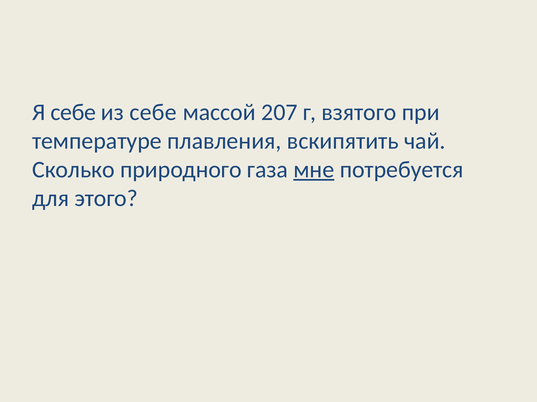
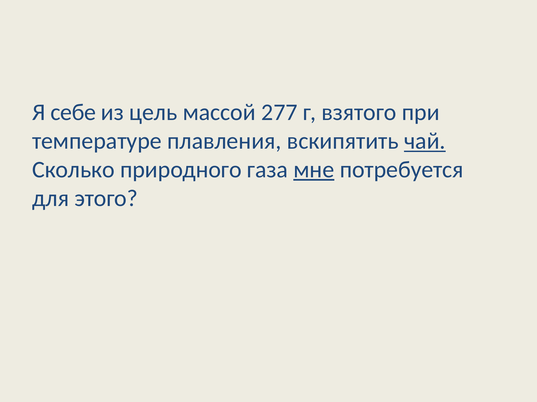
из себе: себе -> цель
207: 207 -> 277
чай underline: none -> present
